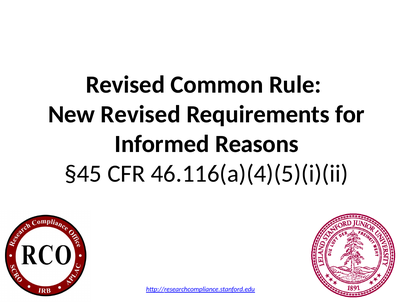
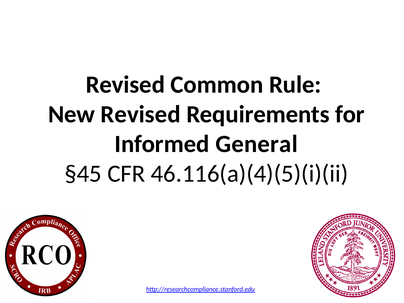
Reasons: Reasons -> General
